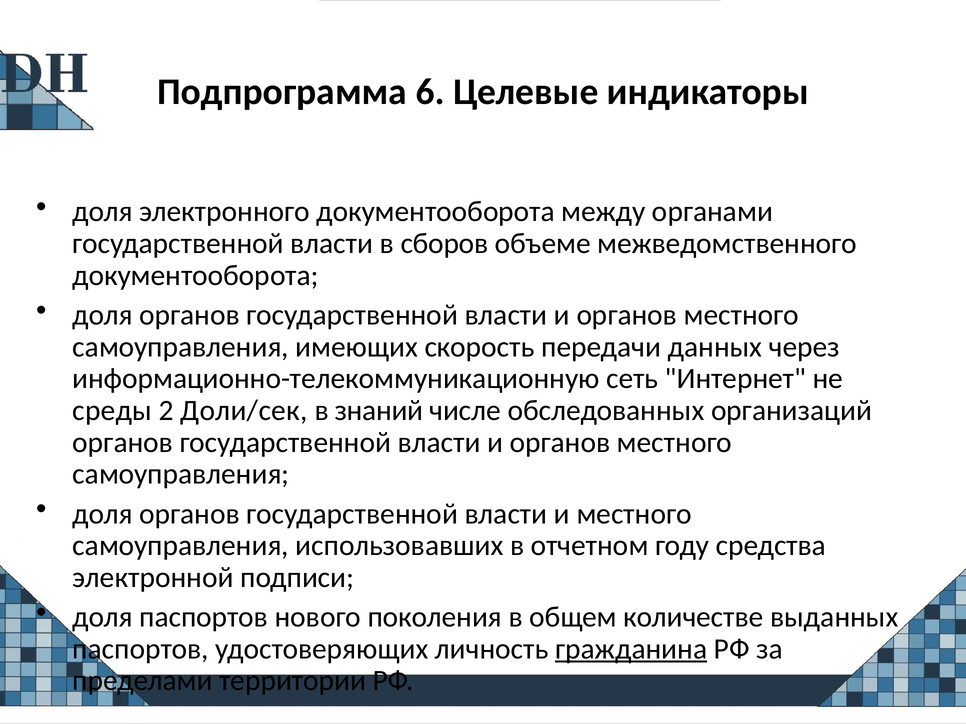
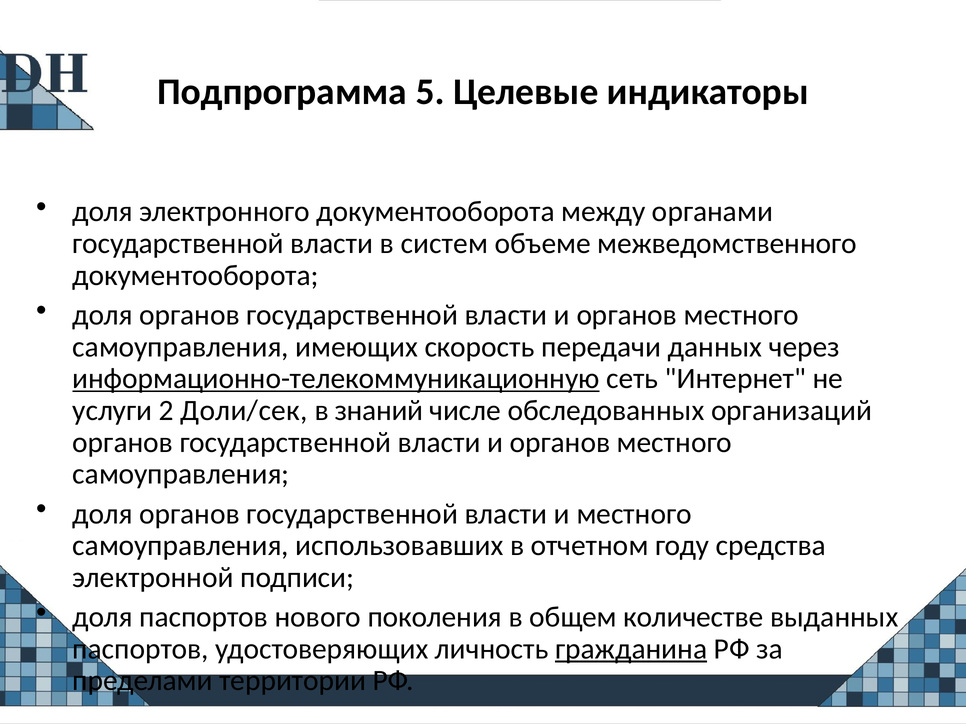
6: 6 -> 5
сборов: сборов -> систем
информационно-телекоммуникационную underline: none -> present
среды: среды -> услуги
